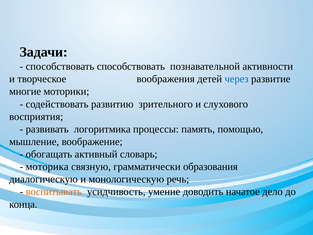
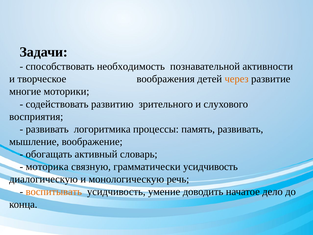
способствовать способствовать: способствовать -> необходимость
через colour: blue -> orange
память помощью: помощью -> развивать
грамматически образования: образования -> усидчивость
